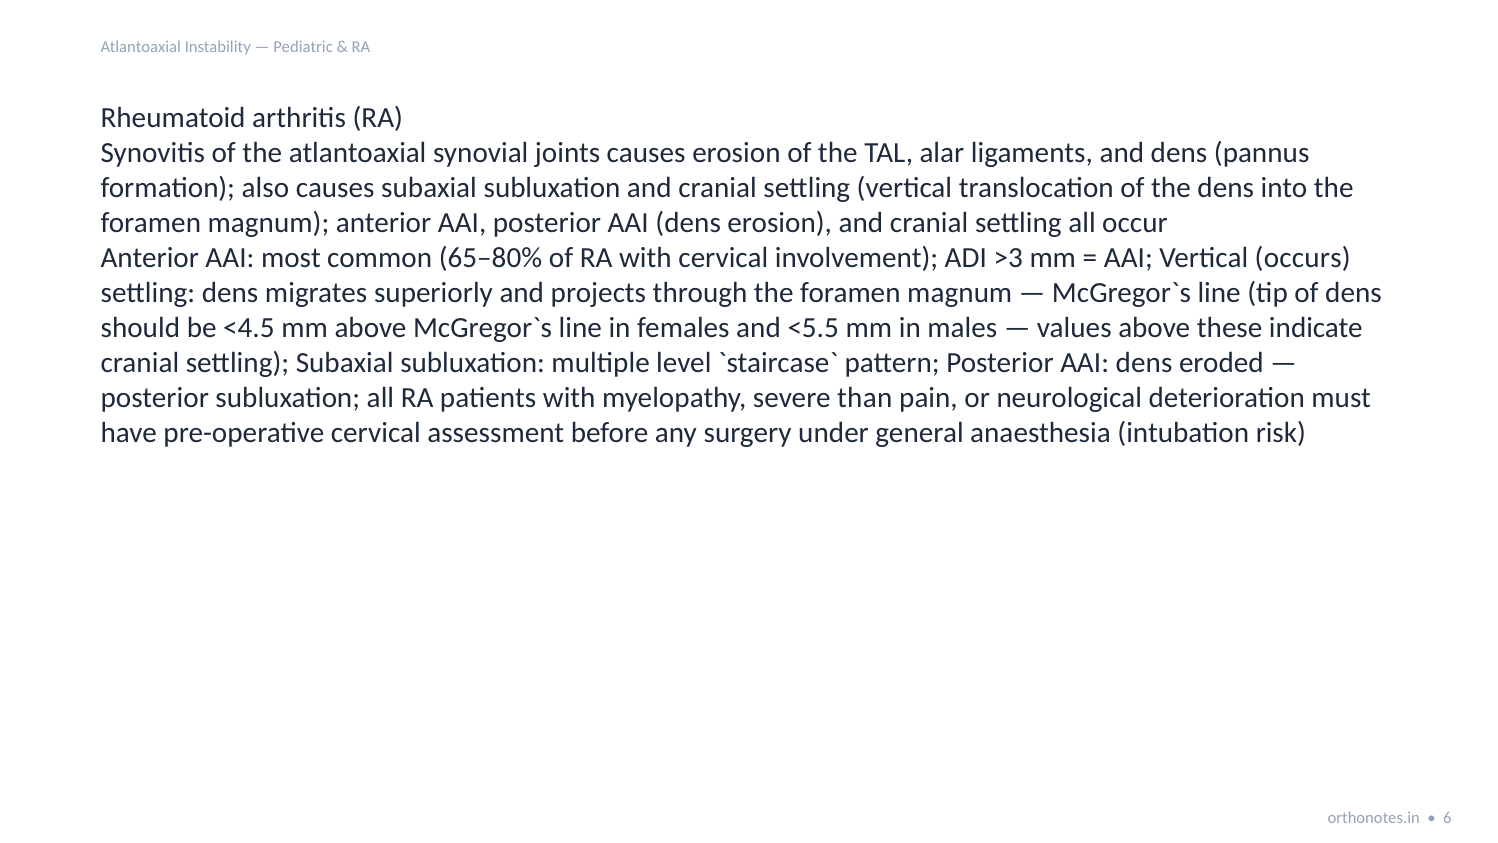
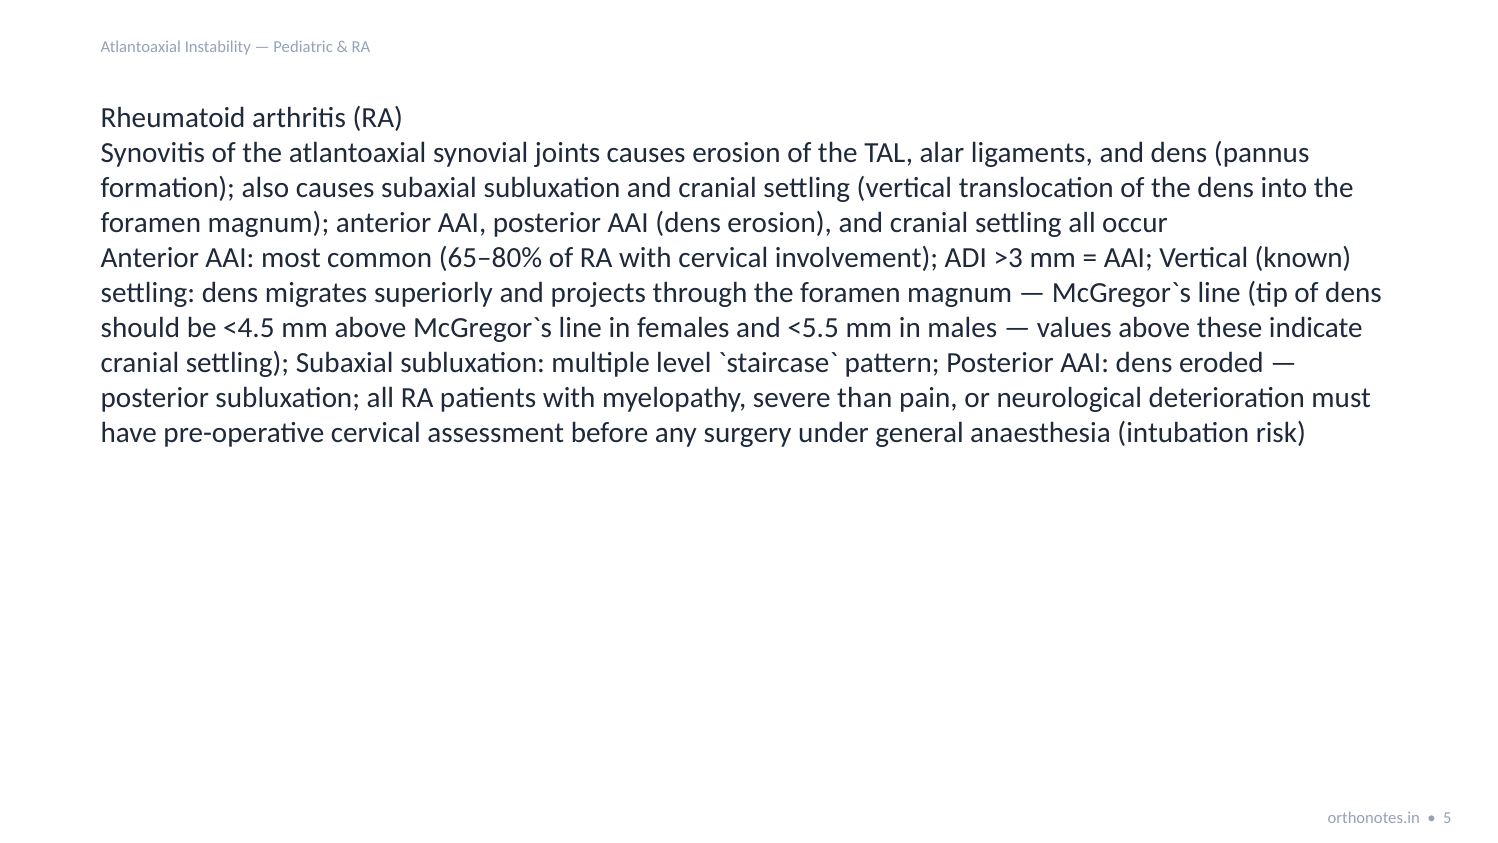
occurs: occurs -> known
6: 6 -> 5
